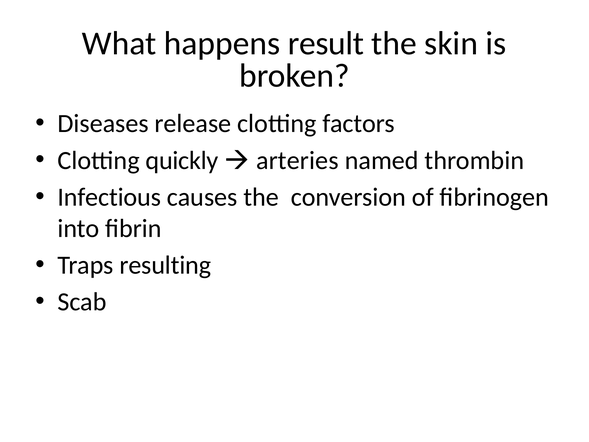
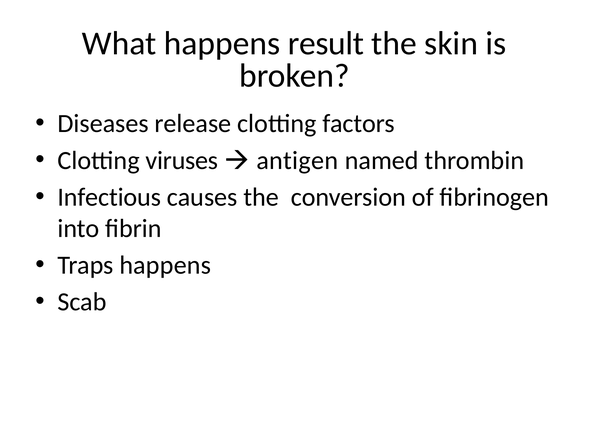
quickly: quickly -> viruses
arteries: arteries -> antigen
Traps resulting: resulting -> happens
